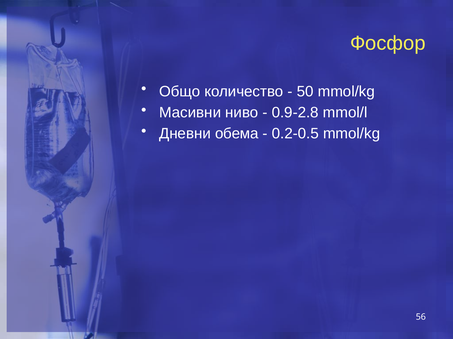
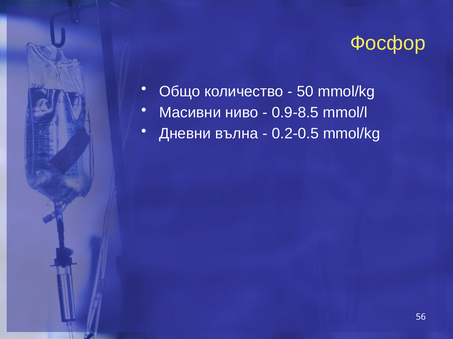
0.9-2.8: 0.9-2.8 -> 0.9-8.5
обема: обема -> вълна
